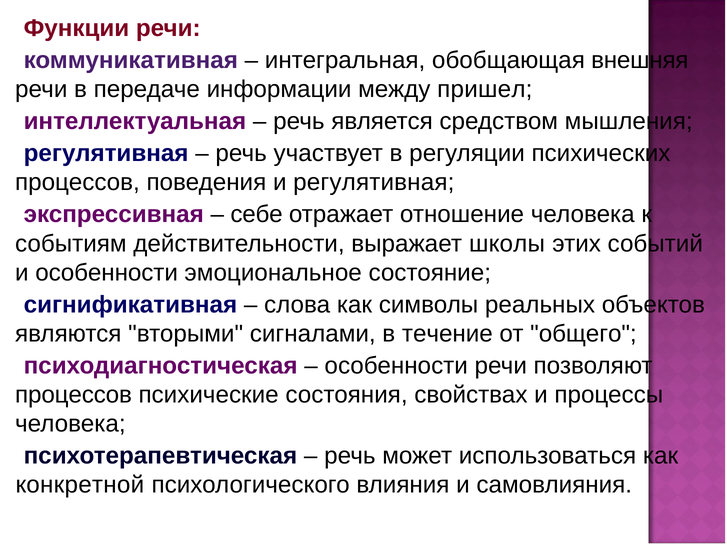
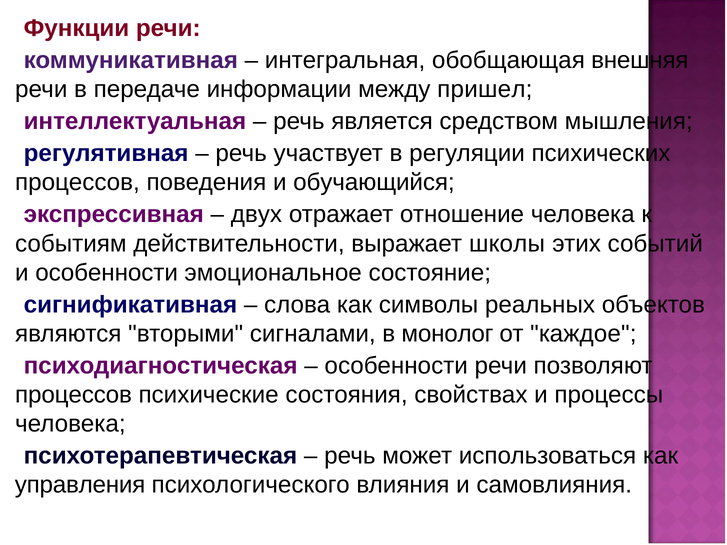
и регулятивная: регулятивная -> обучающийся
себе: себе -> двух
течение: течение -> монолог
общего: общего -> каждое
конкретной: конкретной -> управления
